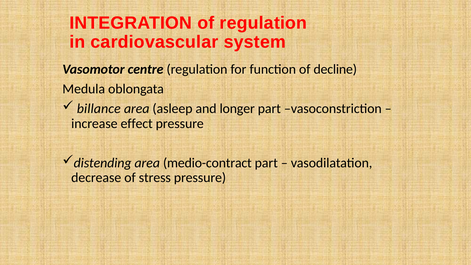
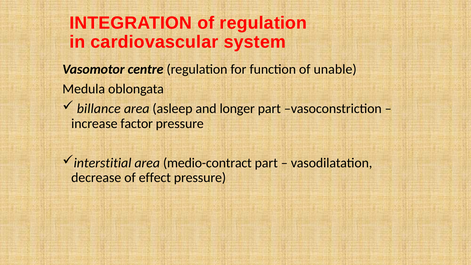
decline: decline -> unable
effect: effect -> factor
distending: distending -> interstitial
stress: stress -> effect
